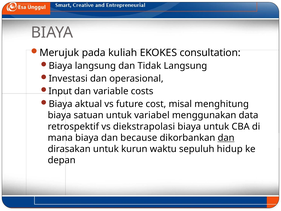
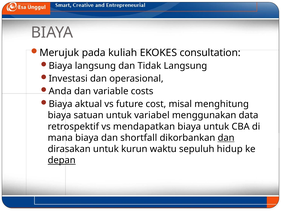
Input: Input -> Anda
diekstrapolasi: diekstrapolasi -> mendapatkan
because: because -> shortfall
depan underline: none -> present
